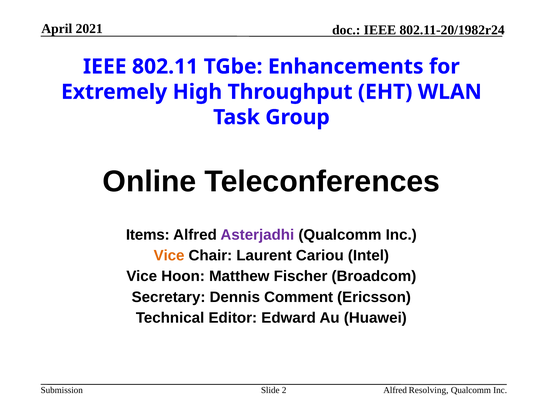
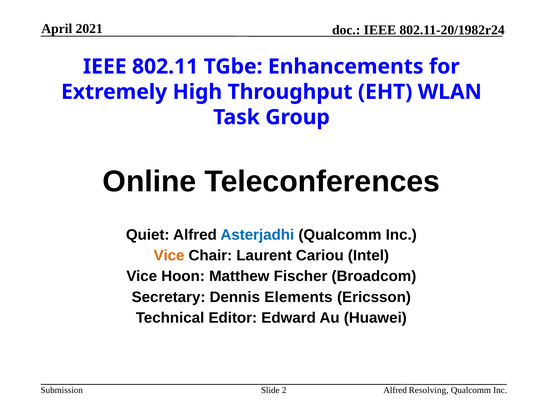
Items: Items -> Quiet
Asterjadhi colour: purple -> blue
Comment: Comment -> Elements
